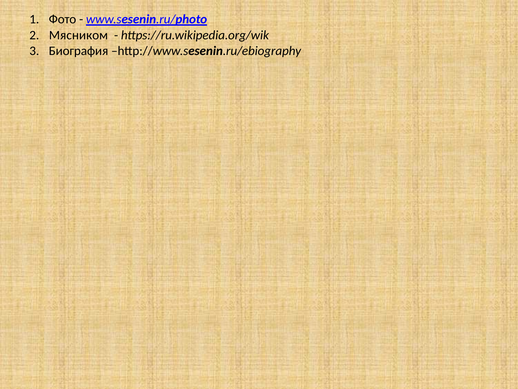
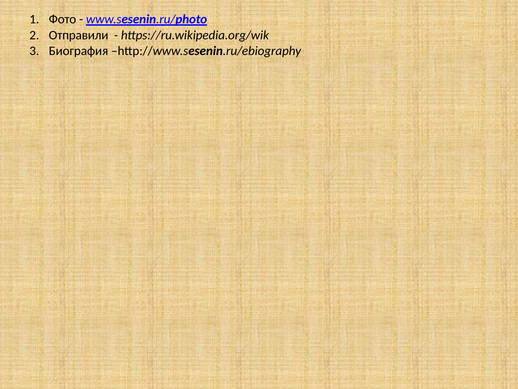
Мясником: Мясником -> Отправили
